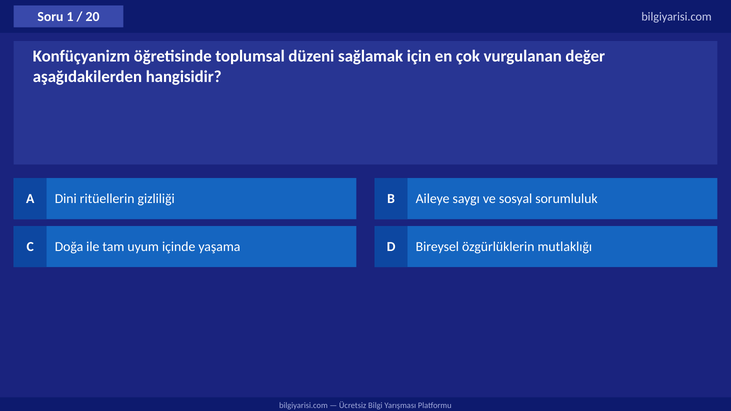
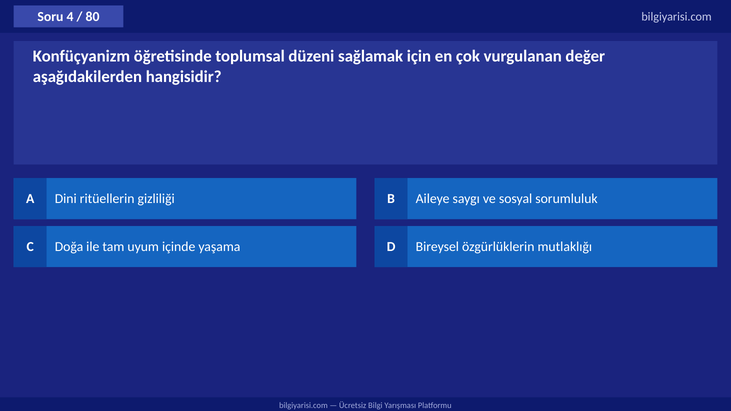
1: 1 -> 4
20: 20 -> 80
